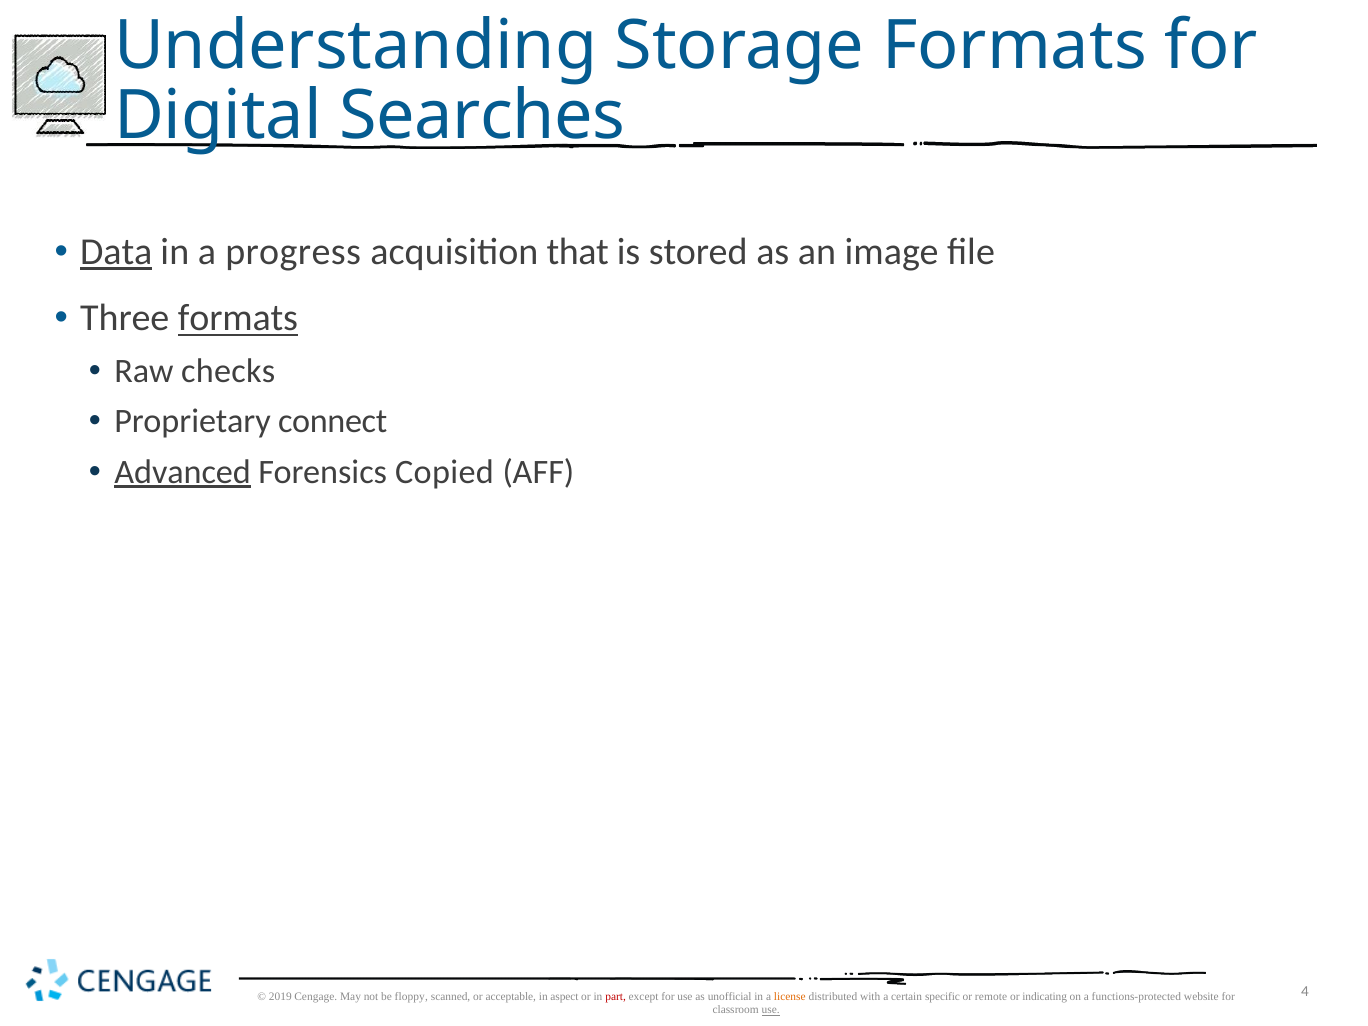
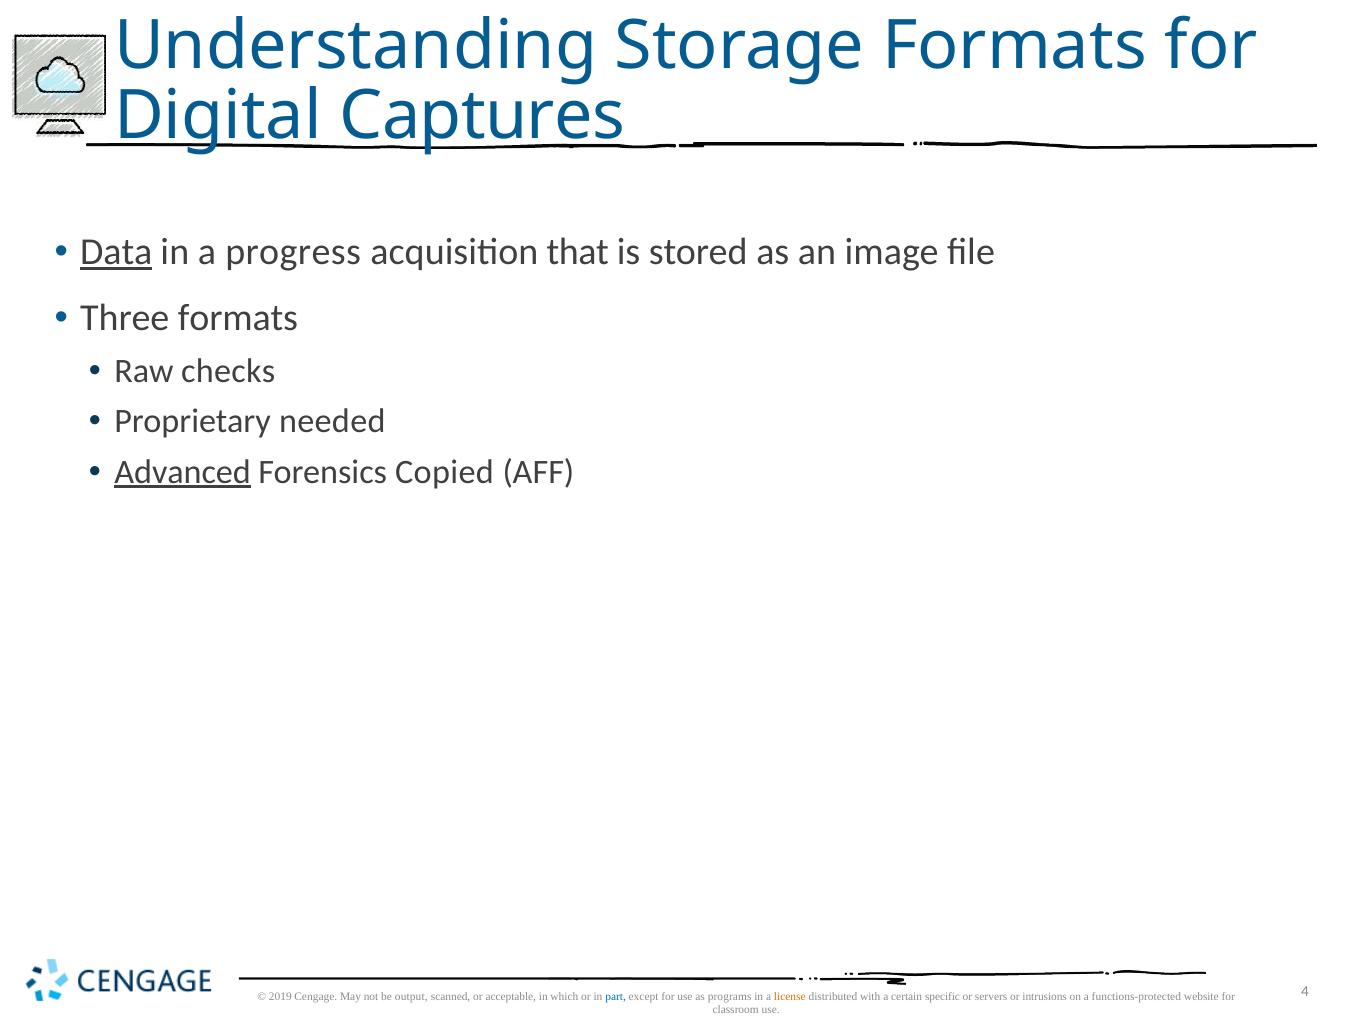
Searches: Searches -> Captures
formats at (238, 318) underline: present -> none
connect: connect -> needed
floppy: floppy -> output
aspect: aspect -> which
part colour: red -> blue
unofficial: unofficial -> programs
remote: remote -> servers
indicating: indicating -> intrusions
use at (771, 1010) underline: present -> none
